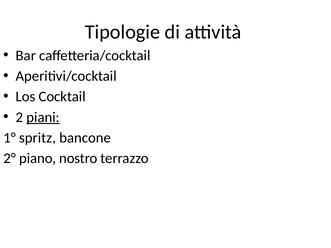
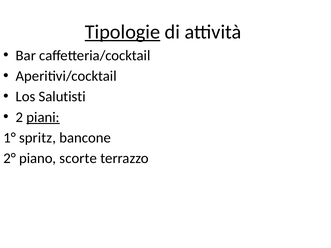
Tipologie underline: none -> present
Cocktail: Cocktail -> Salutisti
nostro: nostro -> scorte
